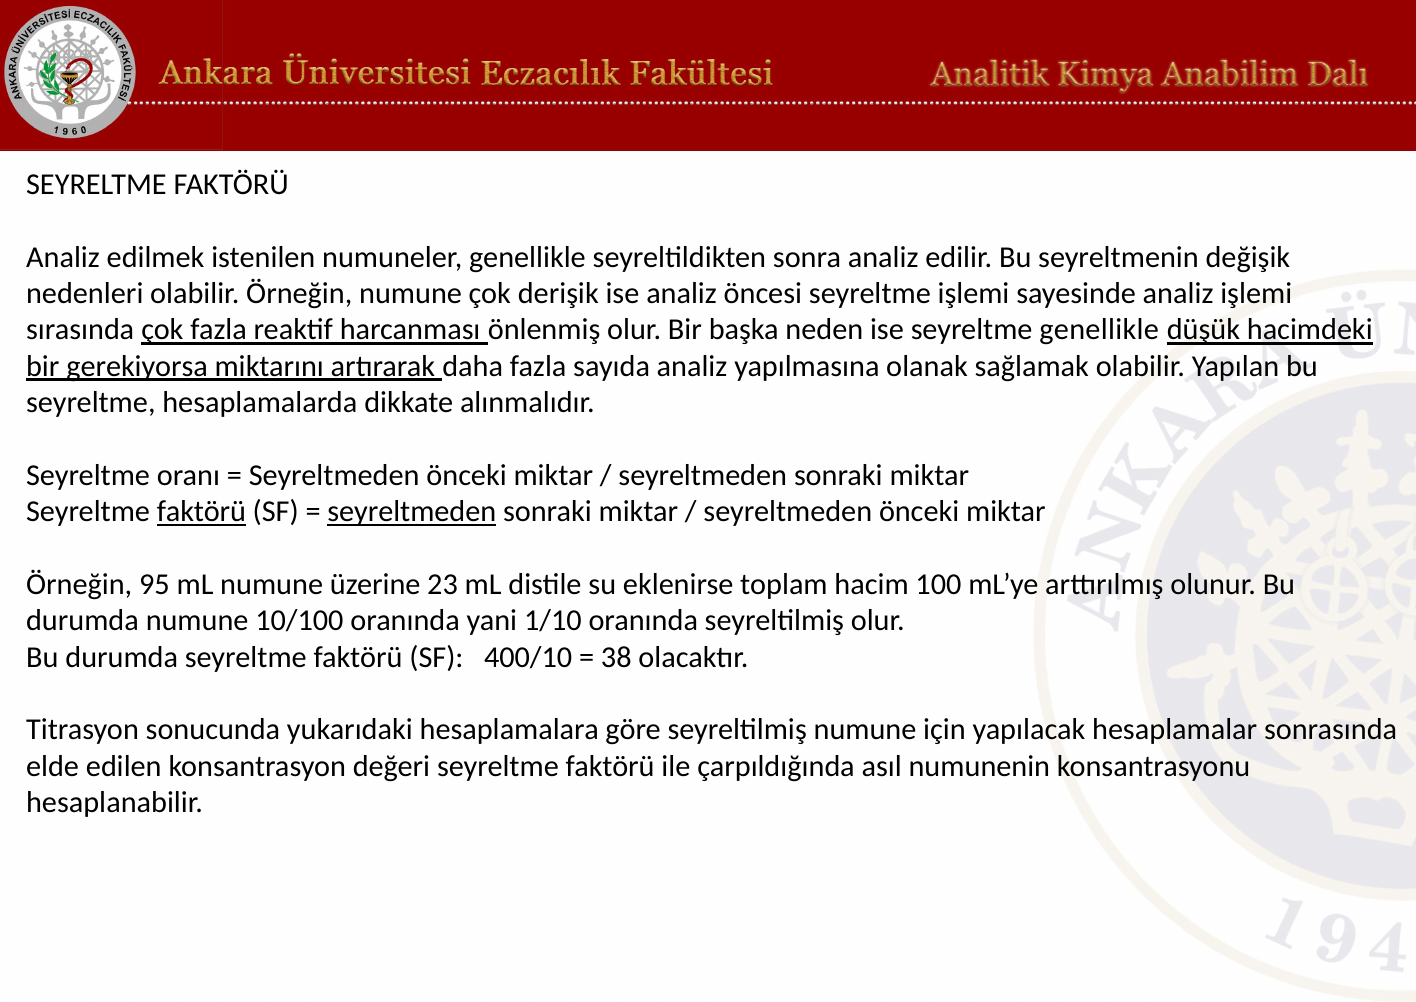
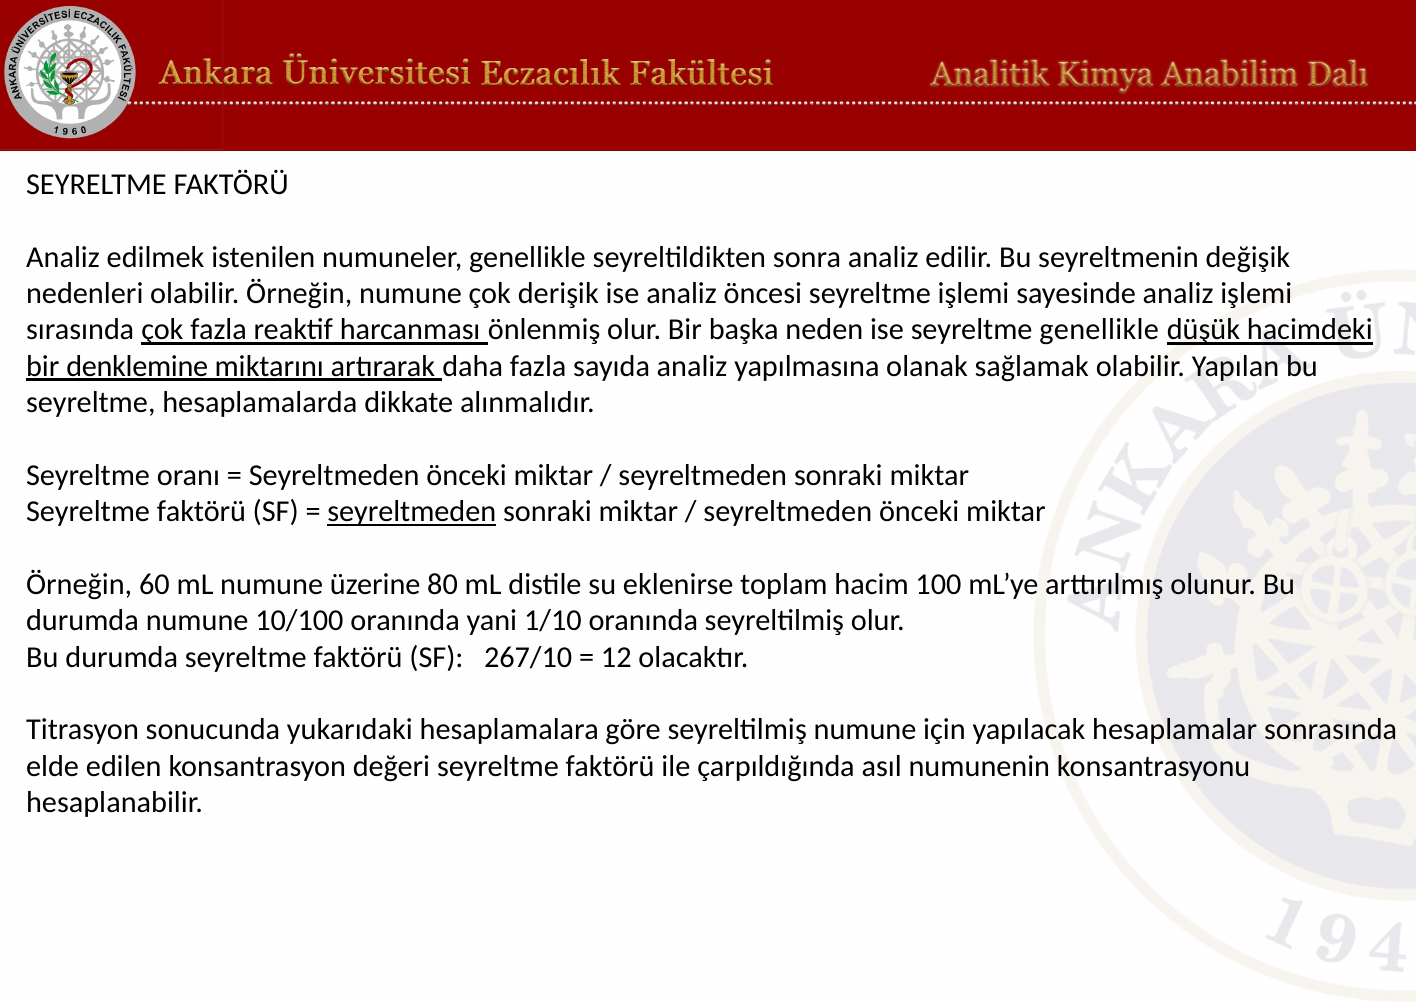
gerekiyorsa: gerekiyorsa -> denklemine
faktörü at (201, 511) underline: present -> none
95: 95 -> 60
23: 23 -> 80
400/10: 400/10 -> 267/10
38: 38 -> 12
